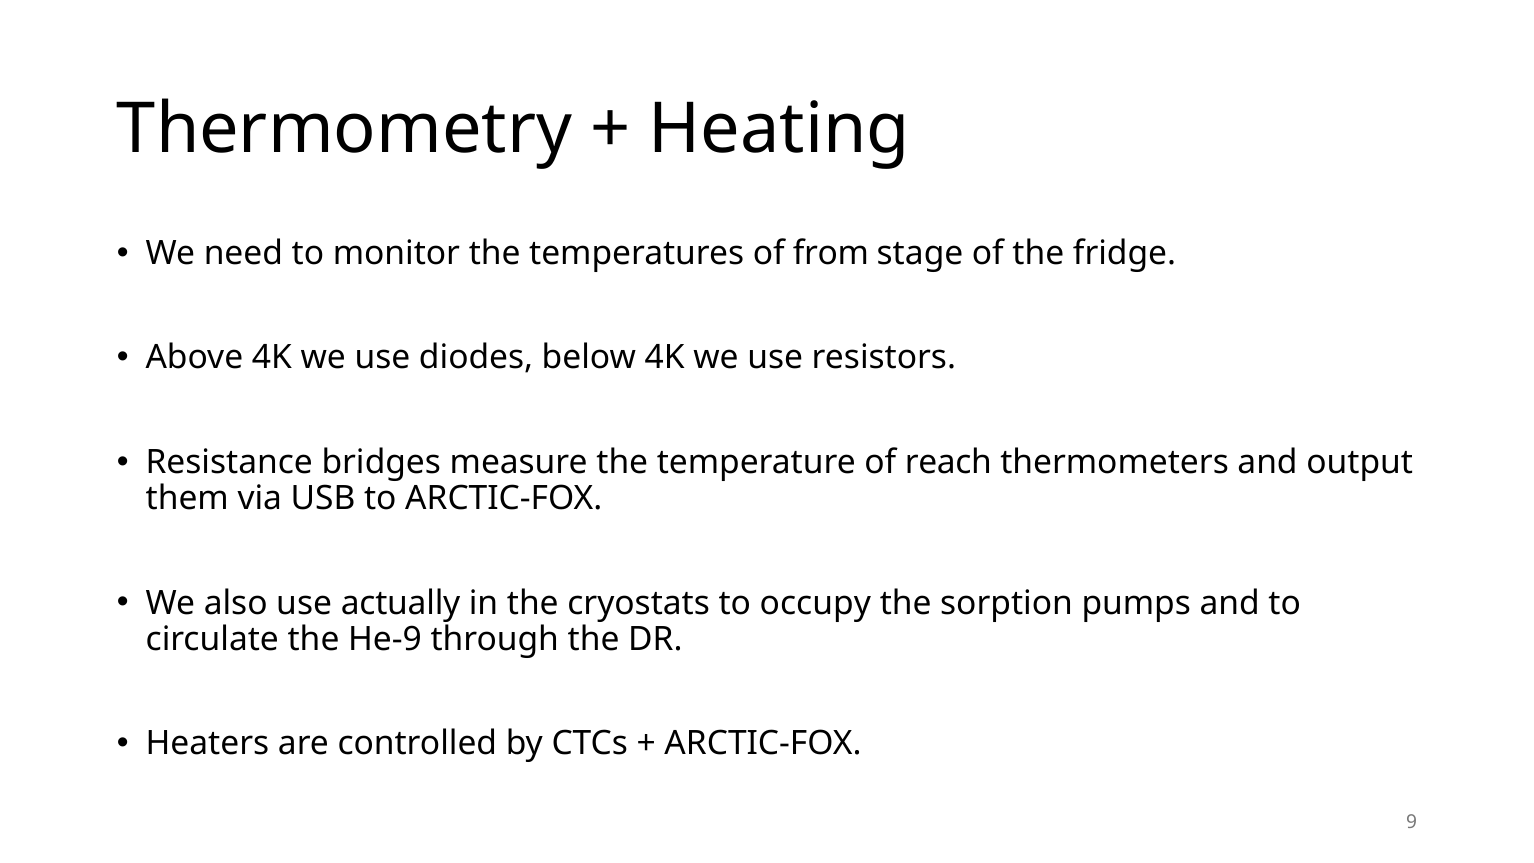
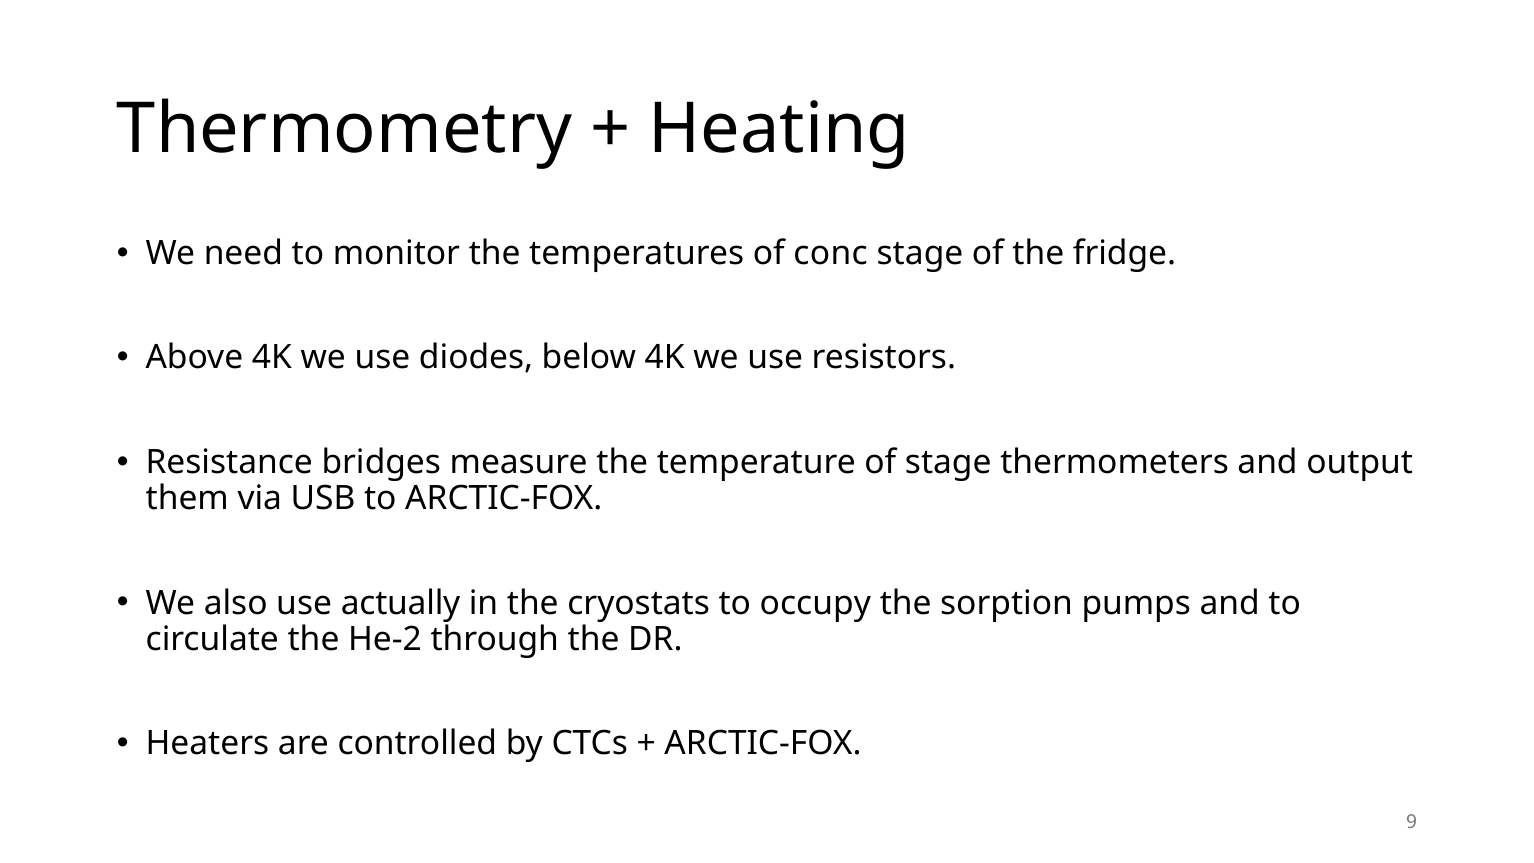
from: from -> conc
of reach: reach -> stage
He-9: He-9 -> He-2
